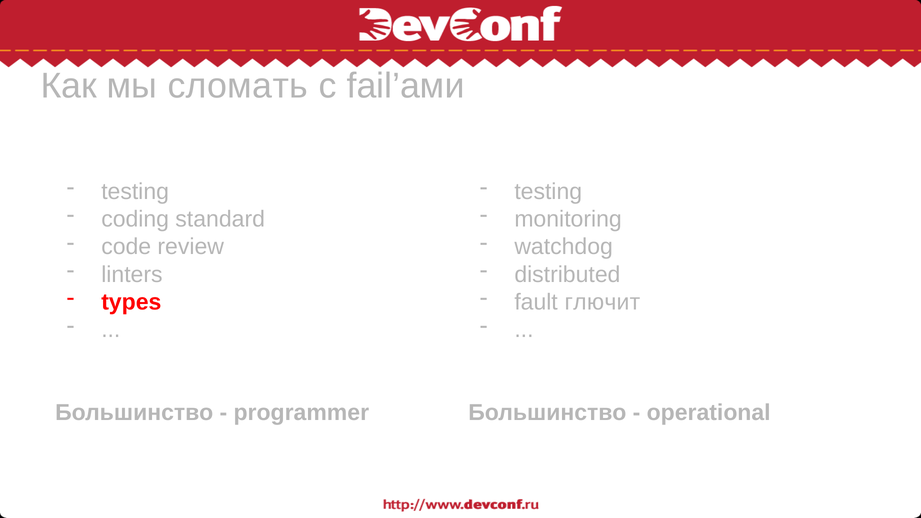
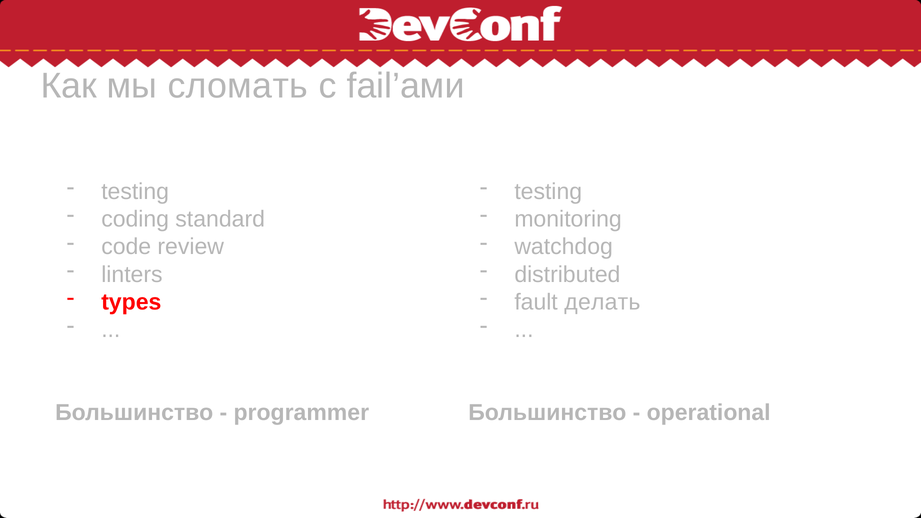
глючит: глючит -> делать
